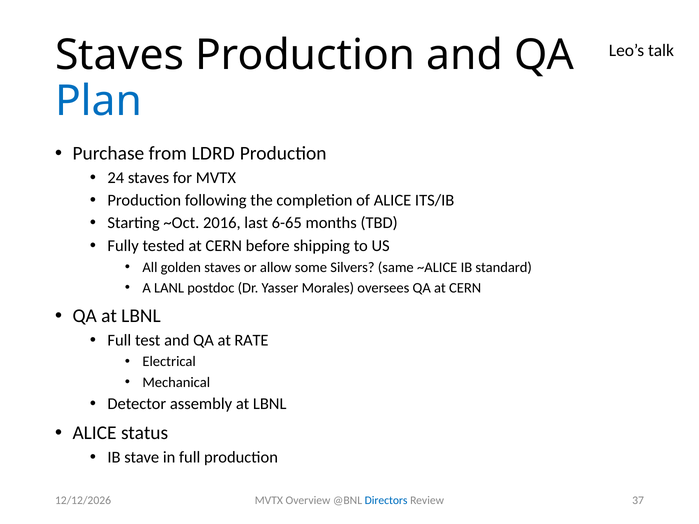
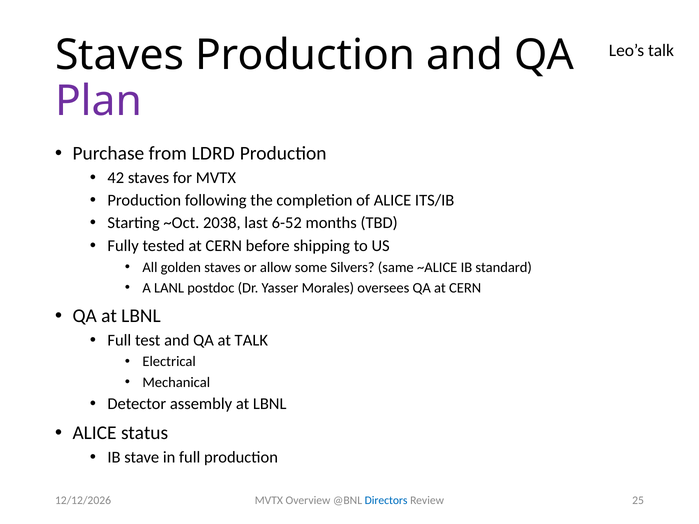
Plan colour: blue -> purple
24: 24 -> 42
2016: 2016 -> 2038
6-65: 6-65 -> 6-52
at RATE: RATE -> TALK
37: 37 -> 25
